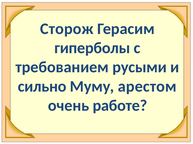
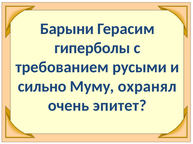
Сторож: Сторож -> Барыни
арестом: арестом -> охранял
работе: работе -> эпитет
